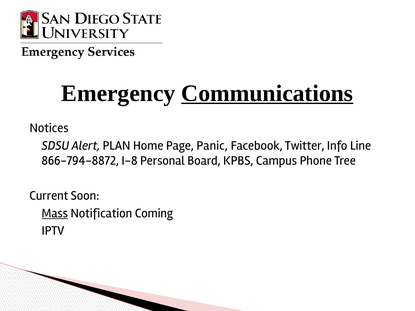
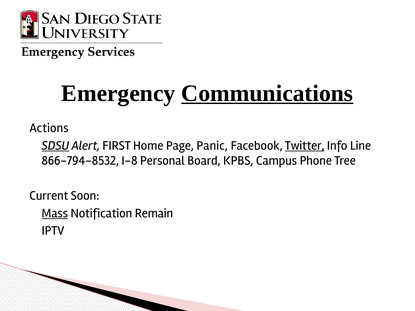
Notices: Notices -> Actions
SDSU underline: none -> present
PLAN: PLAN -> FIRST
Twitter underline: none -> present
866-794-8872: 866-794-8872 -> 866-794-8532
Coming: Coming -> Remain
